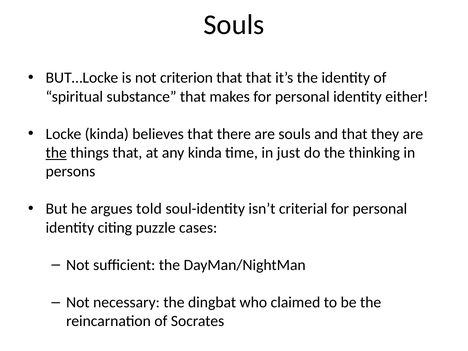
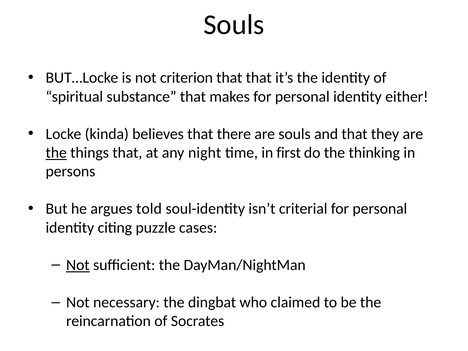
any kinda: kinda -> night
just: just -> first
Not at (78, 265) underline: none -> present
